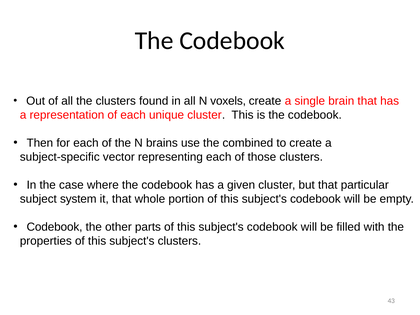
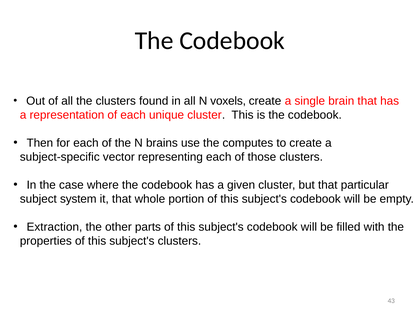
combined: combined -> computes
Codebook at (55, 227): Codebook -> Extraction
